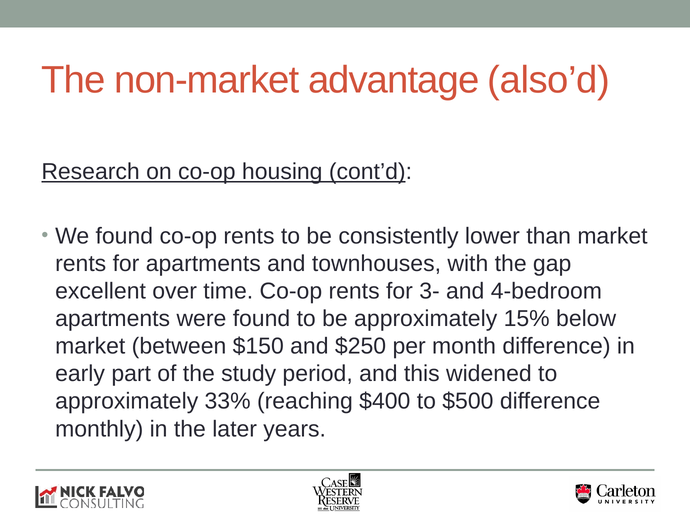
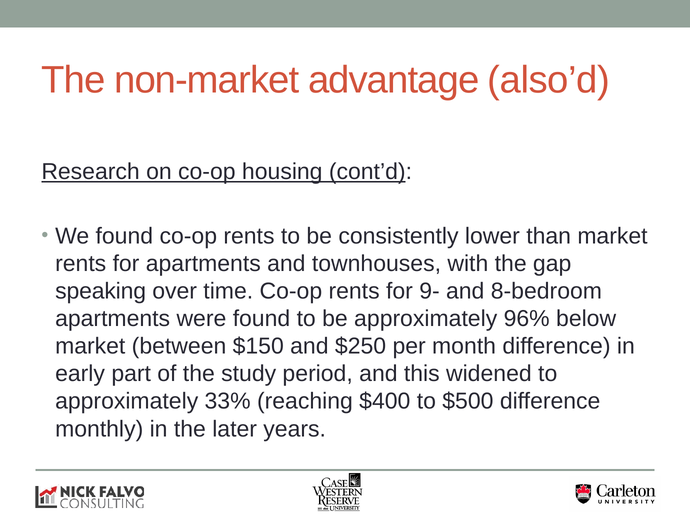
excellent: excellent -> speaking
3-: 3- -> 9-
4-bedroom: 4-bedroom -> 8-bedroom
15%: 15% -> 96%
